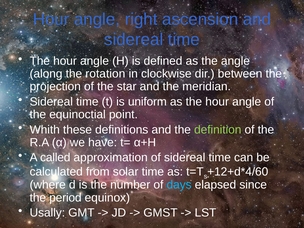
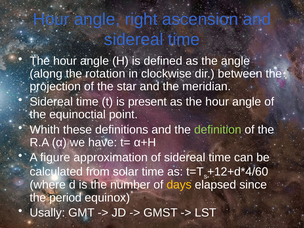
uniform: uniform -> present
called: called -> figure
days colour: light blue -> yellow
